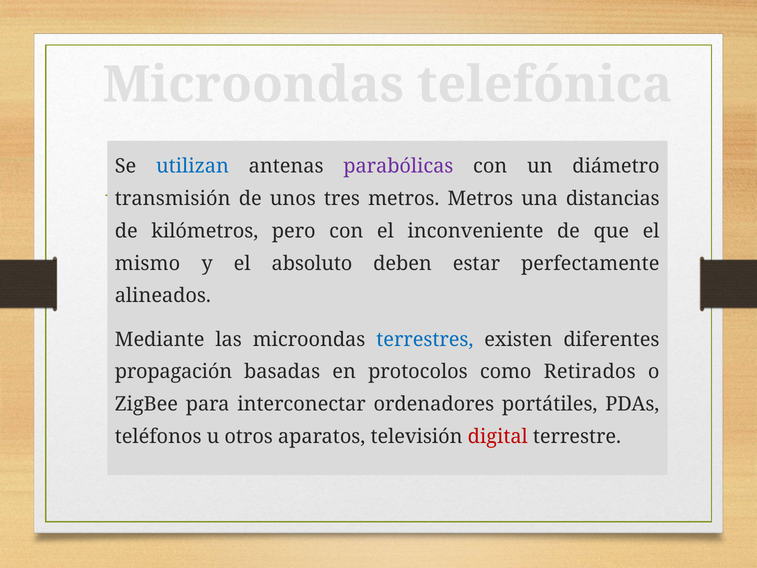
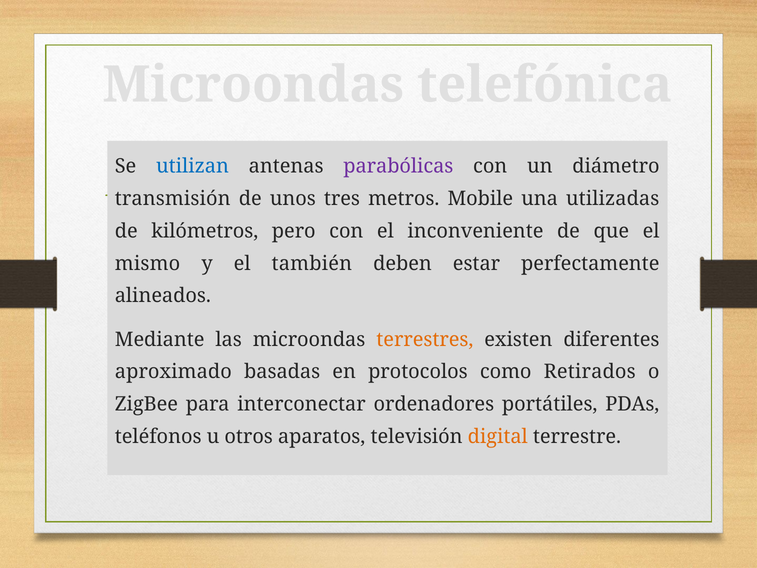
metros Metros: Metros -> Mobile
distancias: distancias -> utilizadas
absoluto: absoluto -> también
terrestres colour: blue -> orange
propagación: propagación -> aproximado
digital colour: red -> orange
